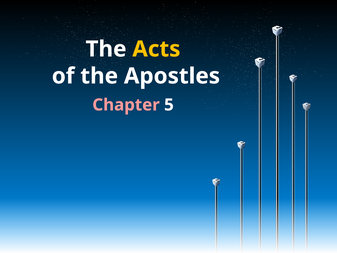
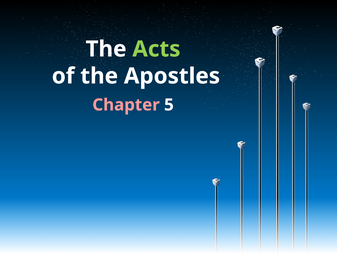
Acts colour: yellow -> light green
